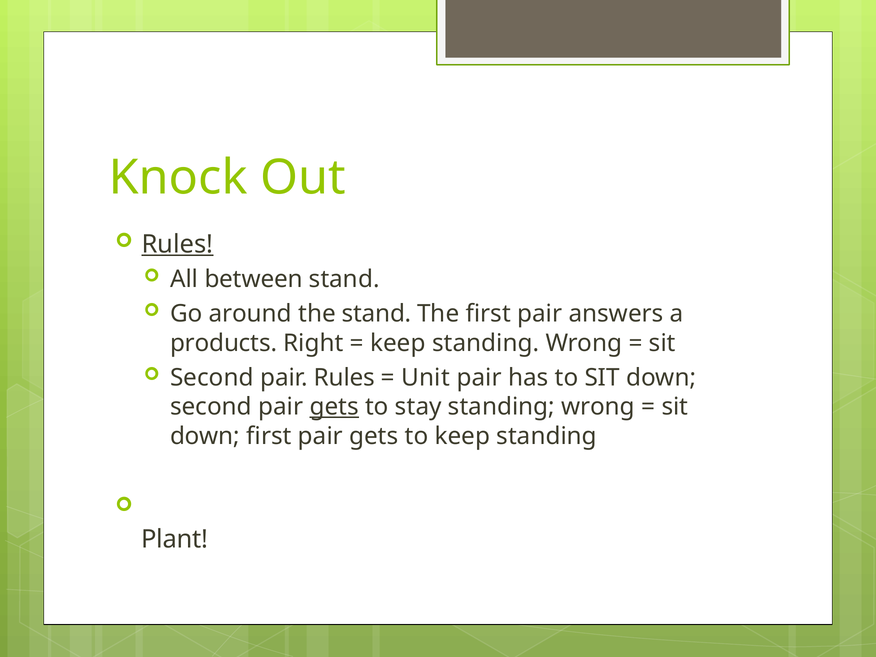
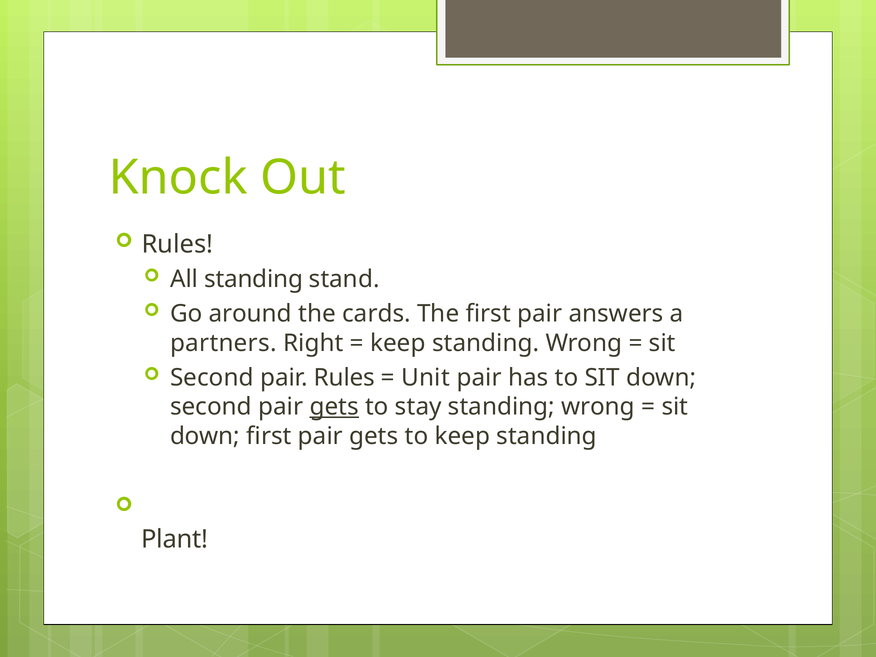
Rules at (177, 244) underline: present -> none
All between: between -> standing
the stand: stand -> cards
products: products -> partners
